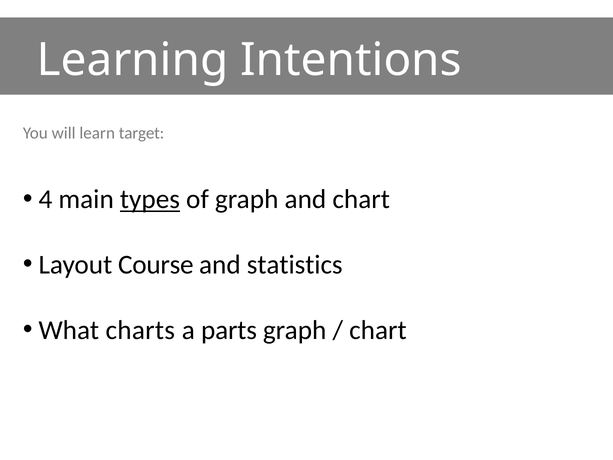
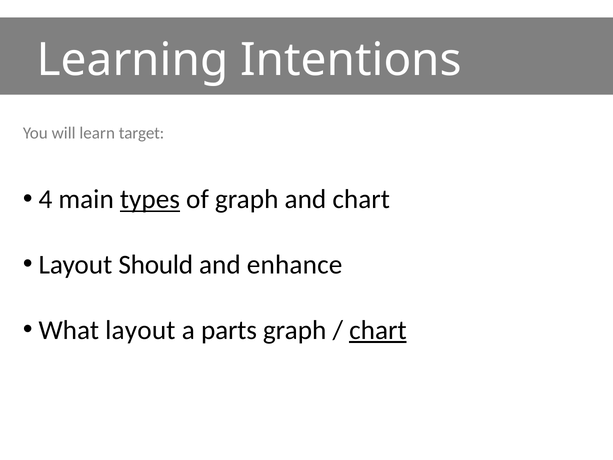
Course: Course -> Should
statistics: statistics -> enhance
What charts: charts -> layout
chart at (378, 330) underline: none -> present
